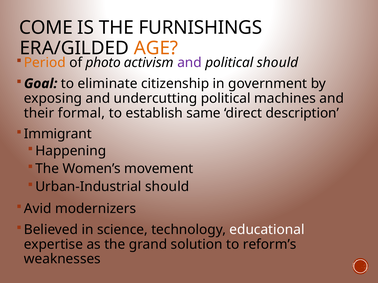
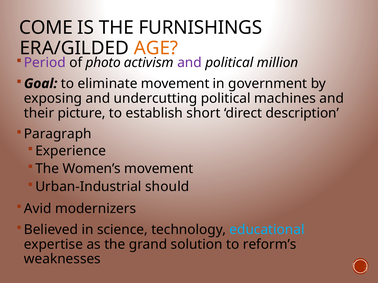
Period colour: orange -> purple
political should: should -> million
eliminate citizenship: citizenship -> movement
formal: formal -> picture
same: same -> short
Immigrant: Immigrant -> Paragraph
Happening: Happening -> Experience
educational colour: white -> light blue
